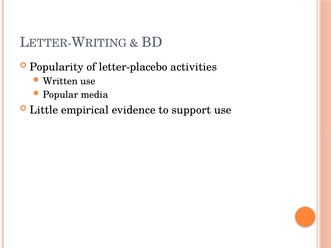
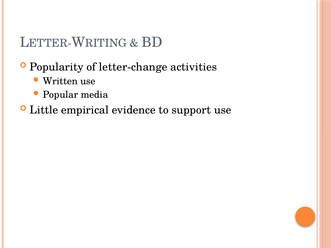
letter-placebo: letter-placebo -> letter-change
